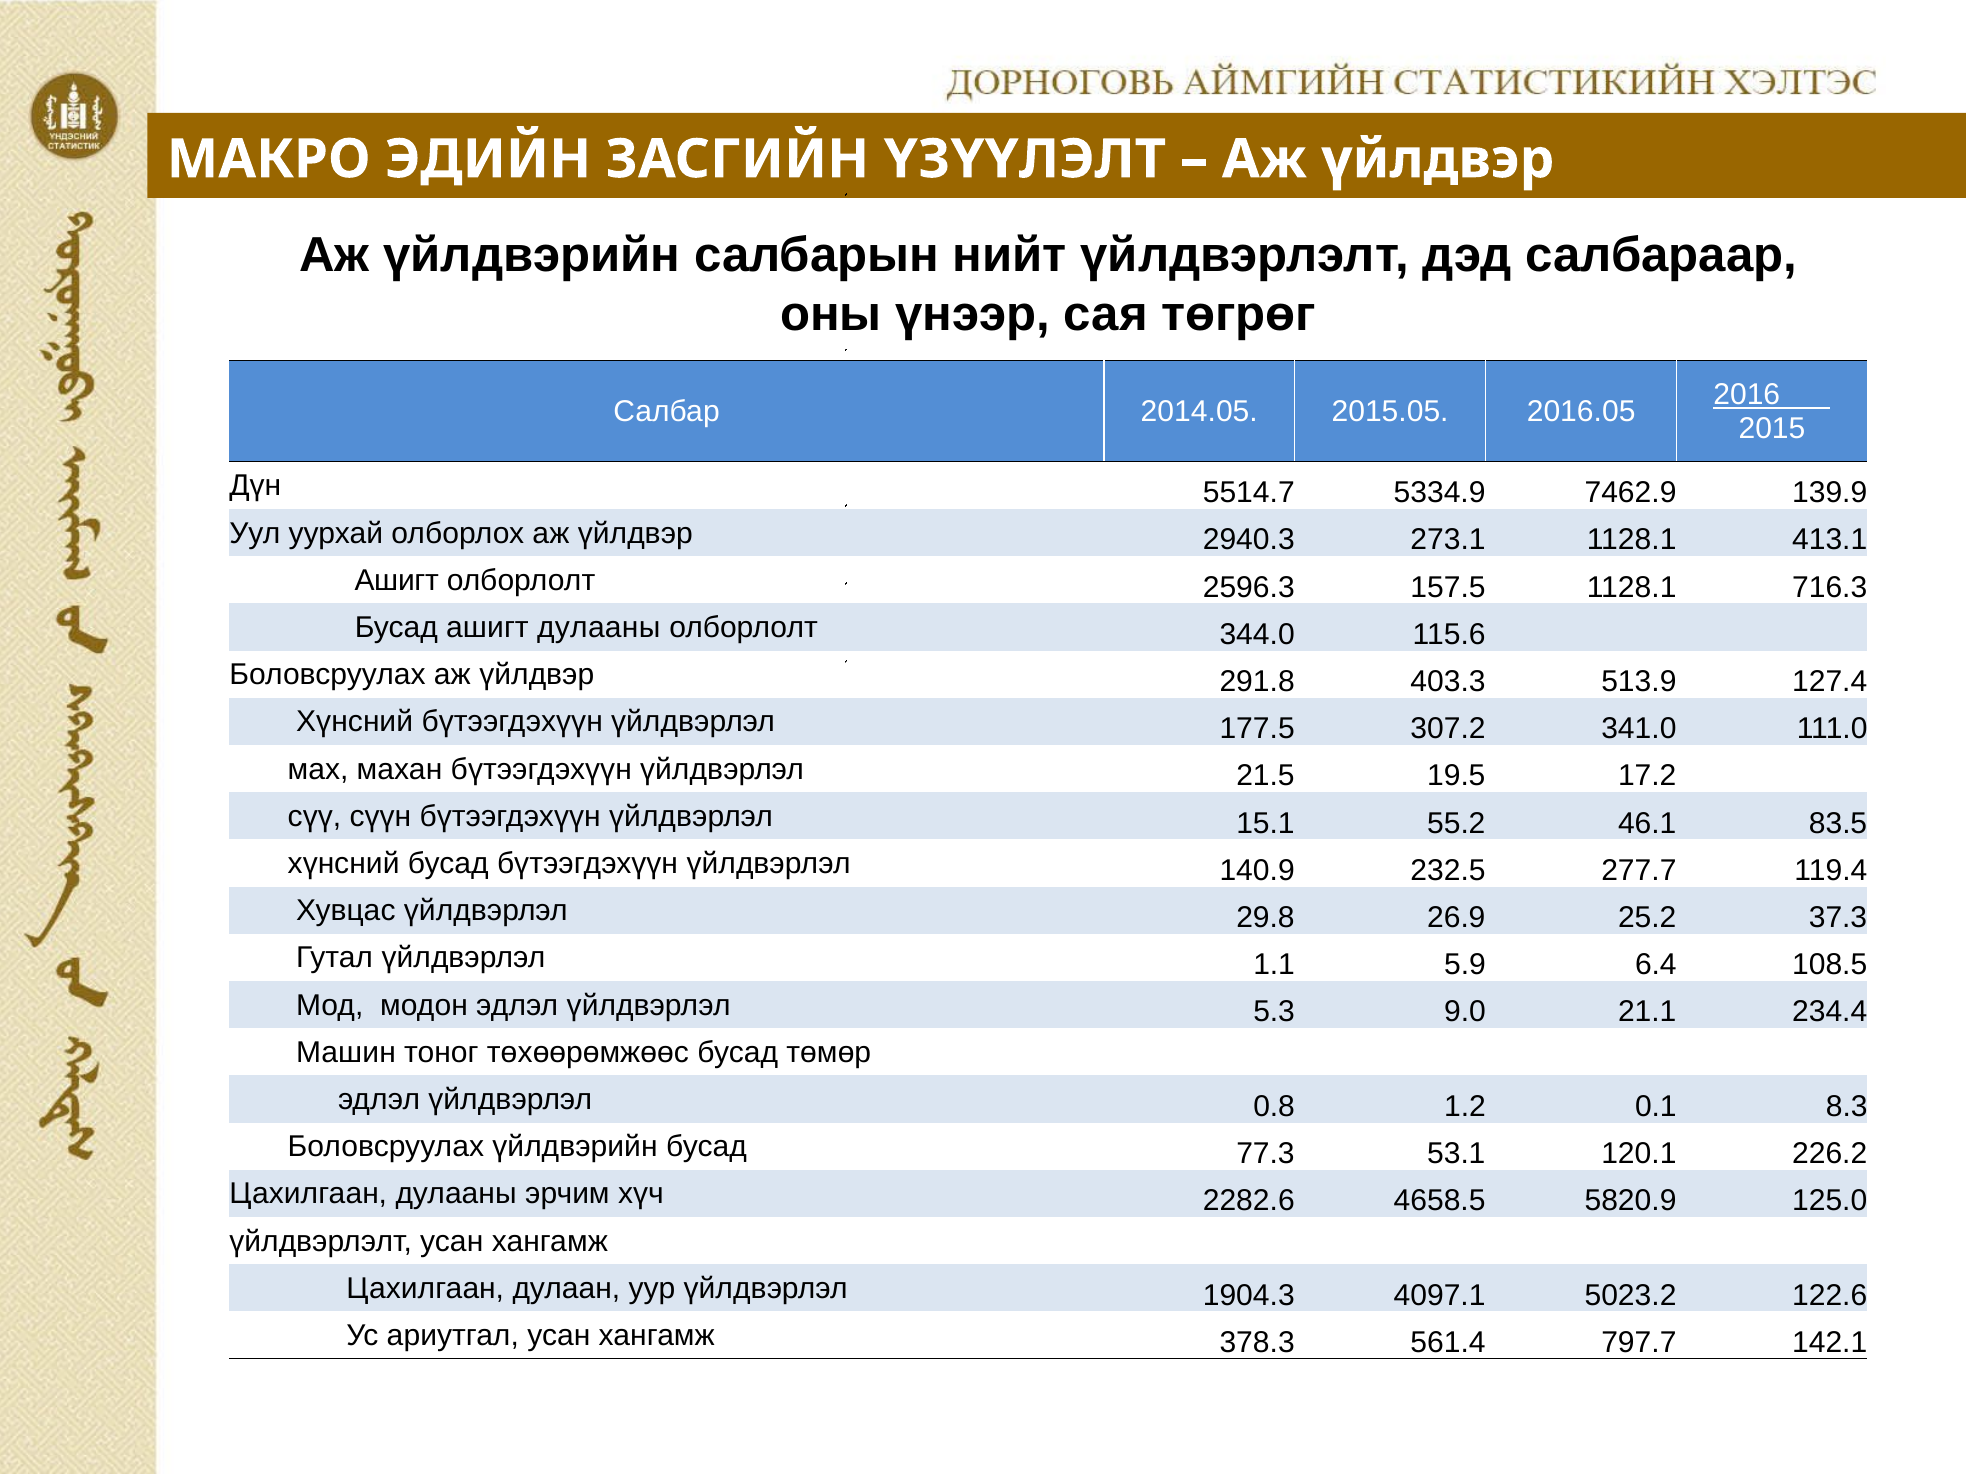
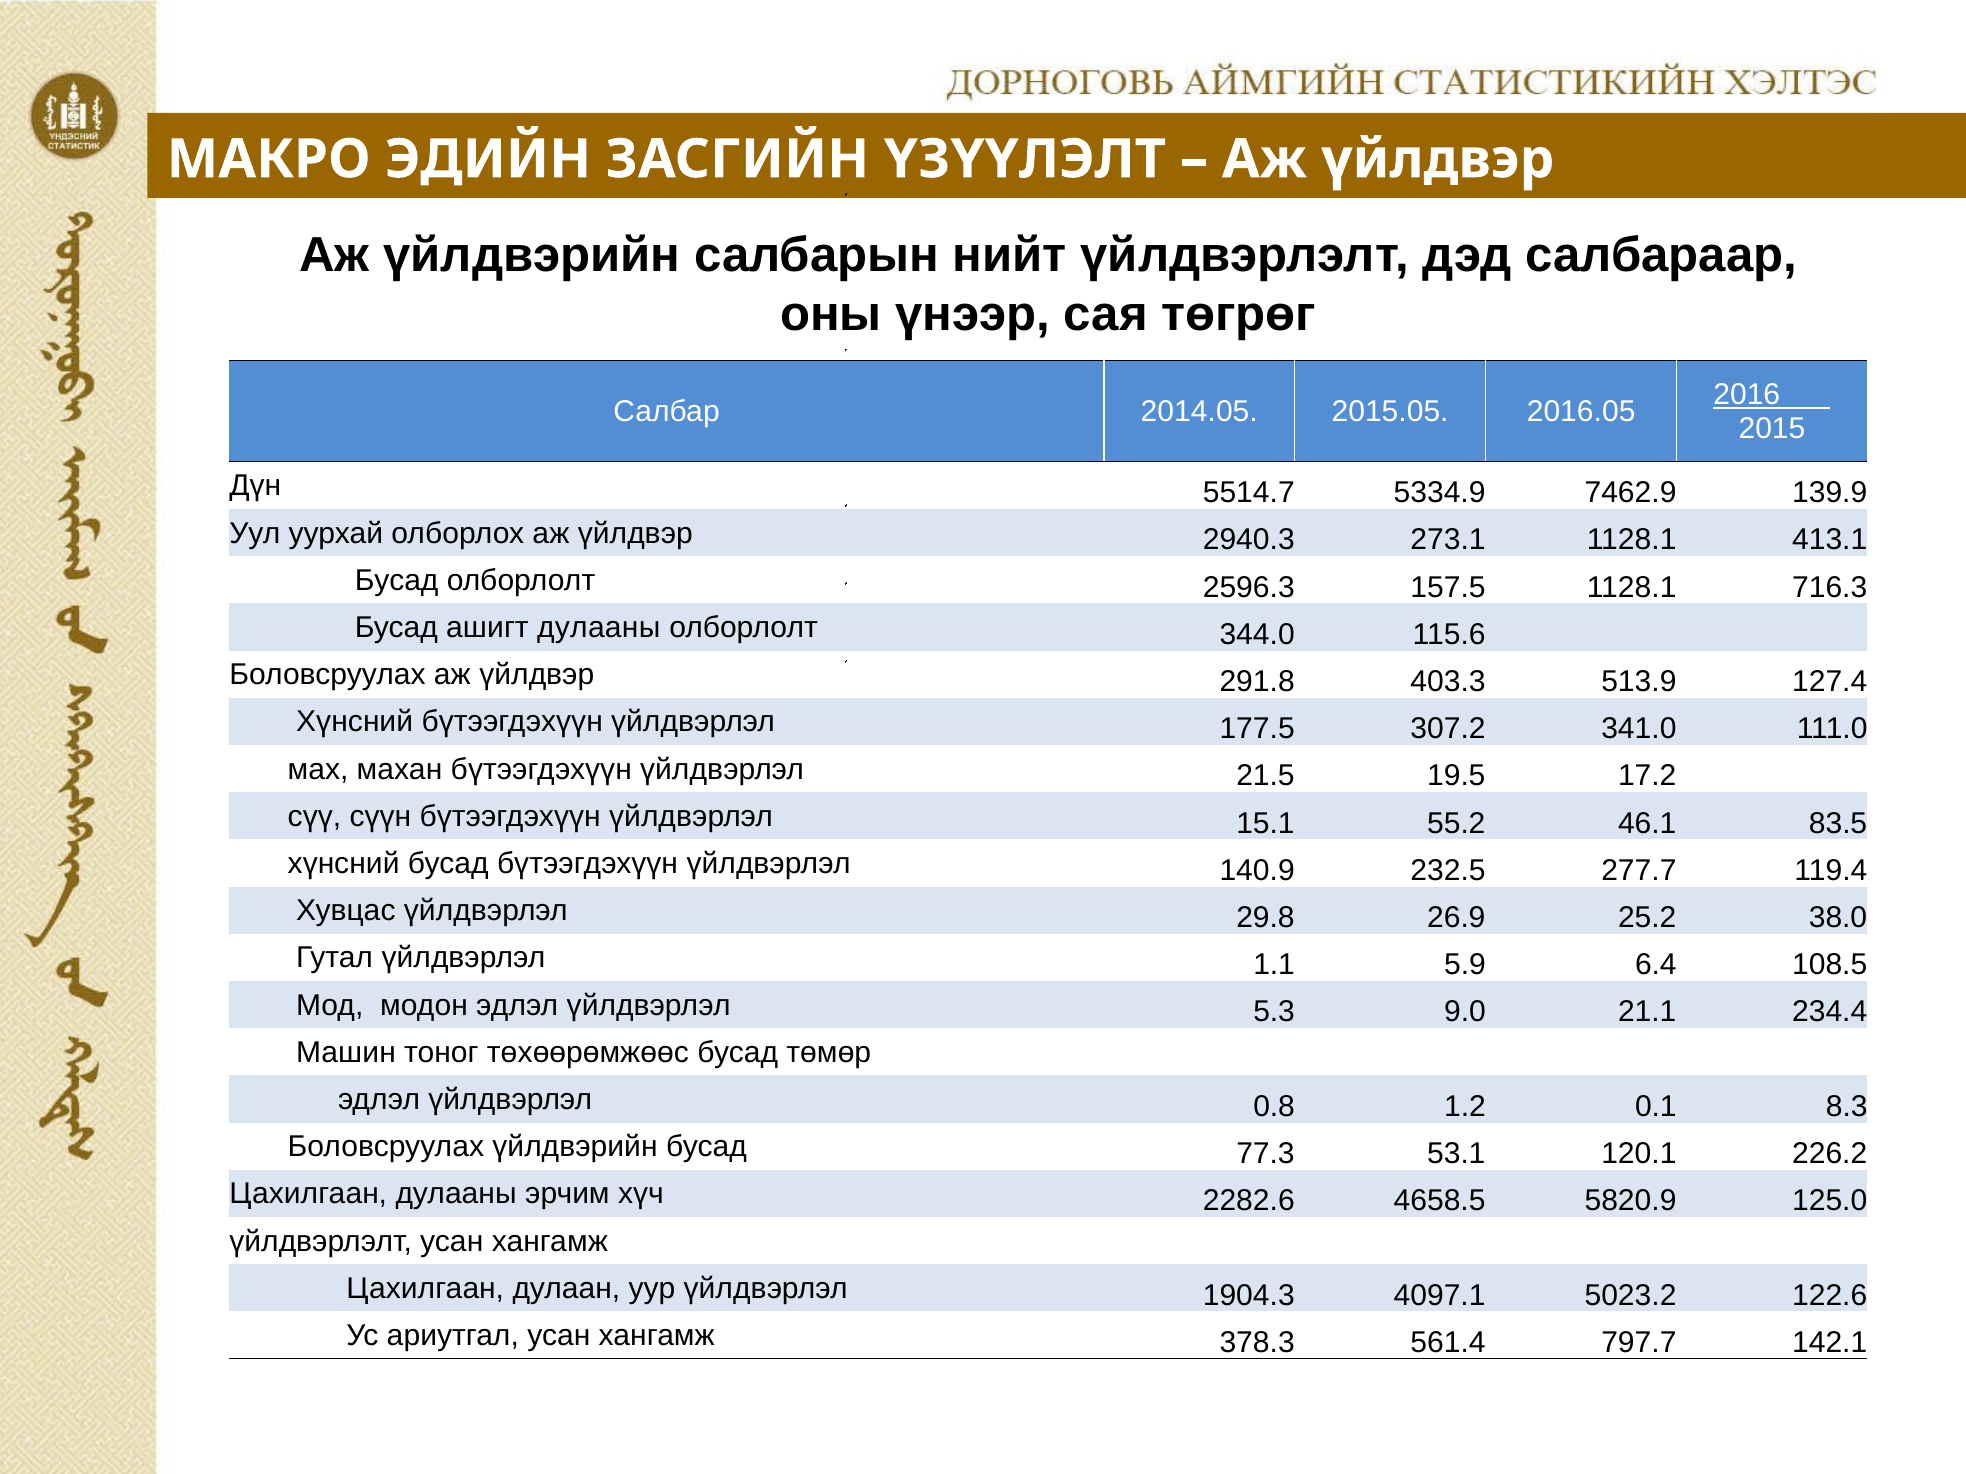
Ашигт at (397, 581): Ашигт -> Бусад
37.3: 37.3 -> 38.0
